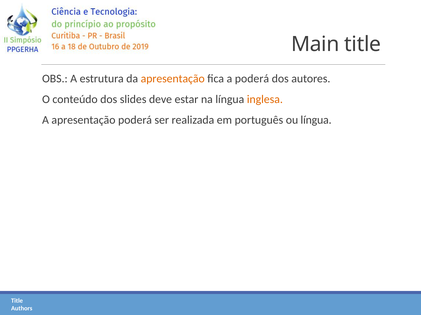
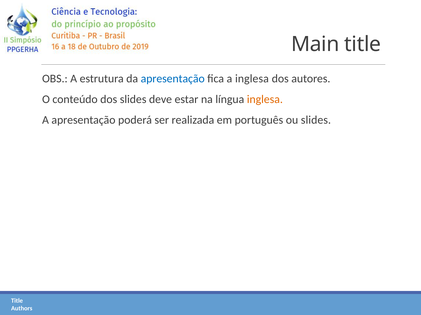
apresentação at (173, 79) colour: orange -> blue
a poderá: poderá -> inglesa
ou língua: língua -> slides
